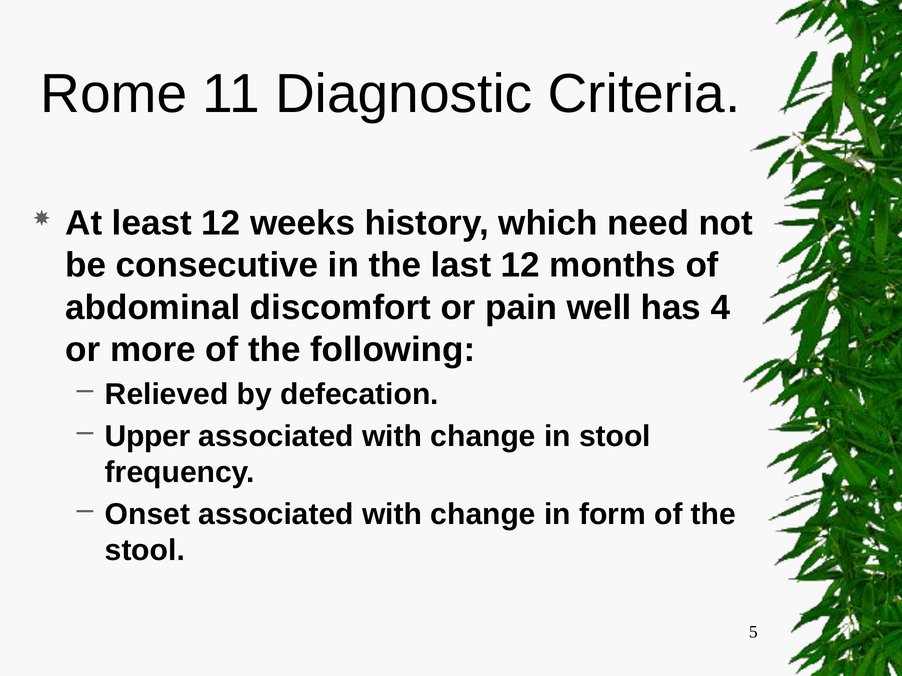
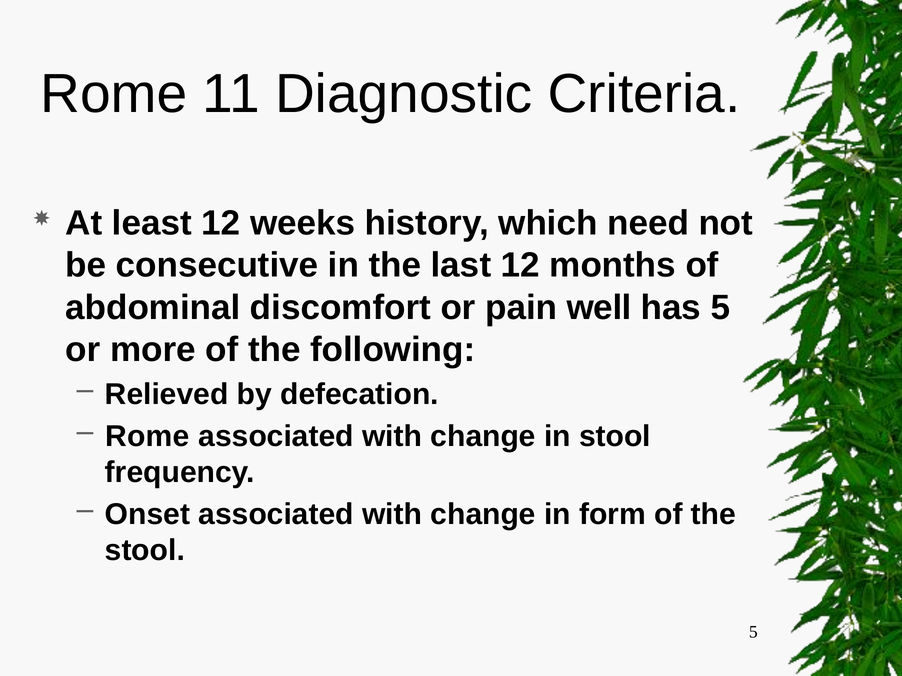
has 4: 4 -> 5
Upper at (148, 437): Upper -> Rome
